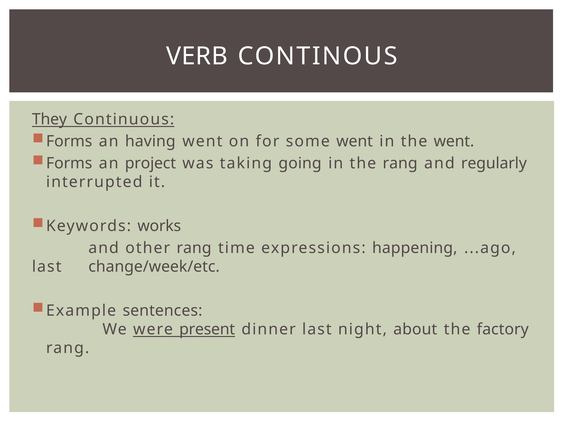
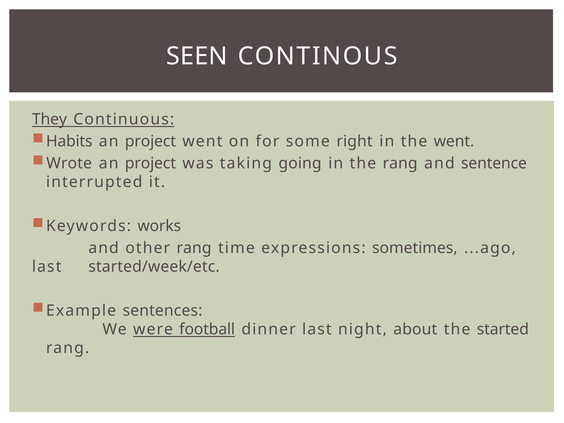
VERB: VERB -> SEEN
Forms at (69, 141): Forms -> Habits
having at (150, 141): having -> project
some went: went -> right
Forms at (69, 163): Forms -> Wrote
regularly: regularly -> sentence
happening: happening -> sometimes
change/week/etc: change/week/etc -> started/week/etc
present: present -> football
factory: factory -> started
